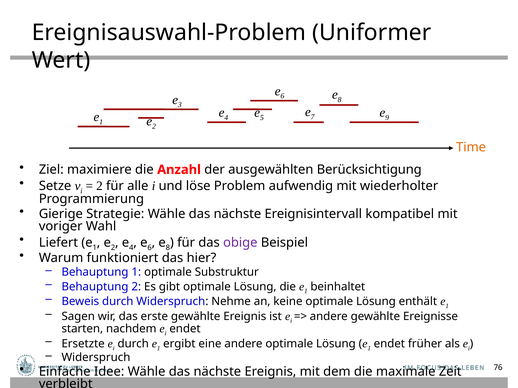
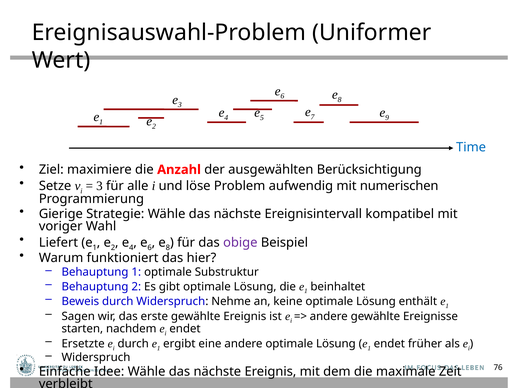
Time colour: orange -> blue
2 at (99, 186): 2 -> 3
wiederholter: wiederholter -> numerischen
